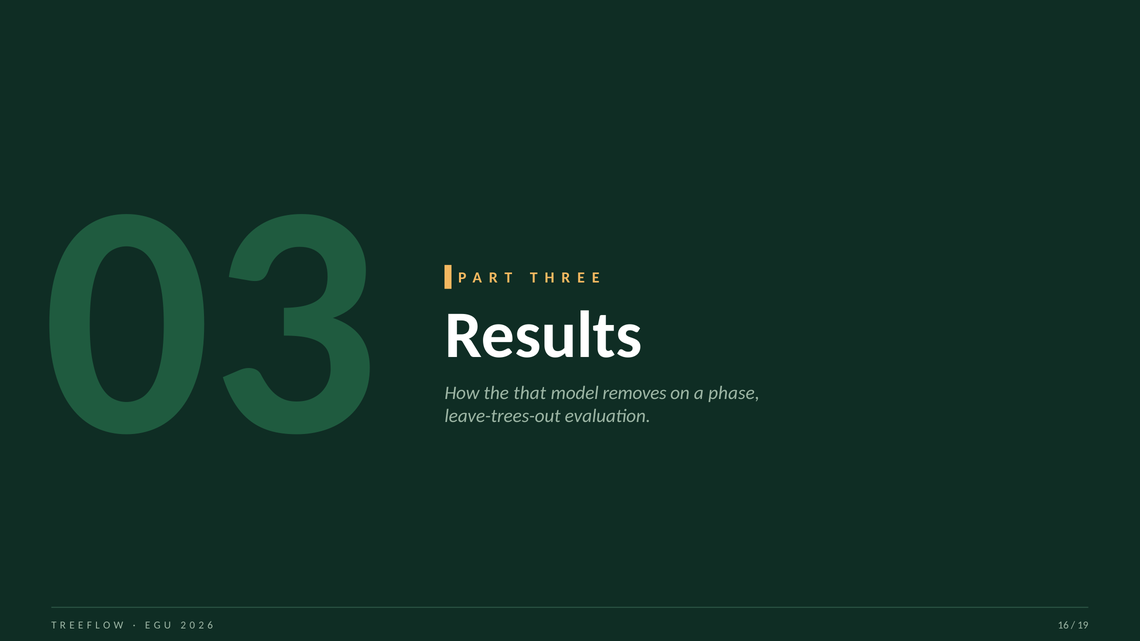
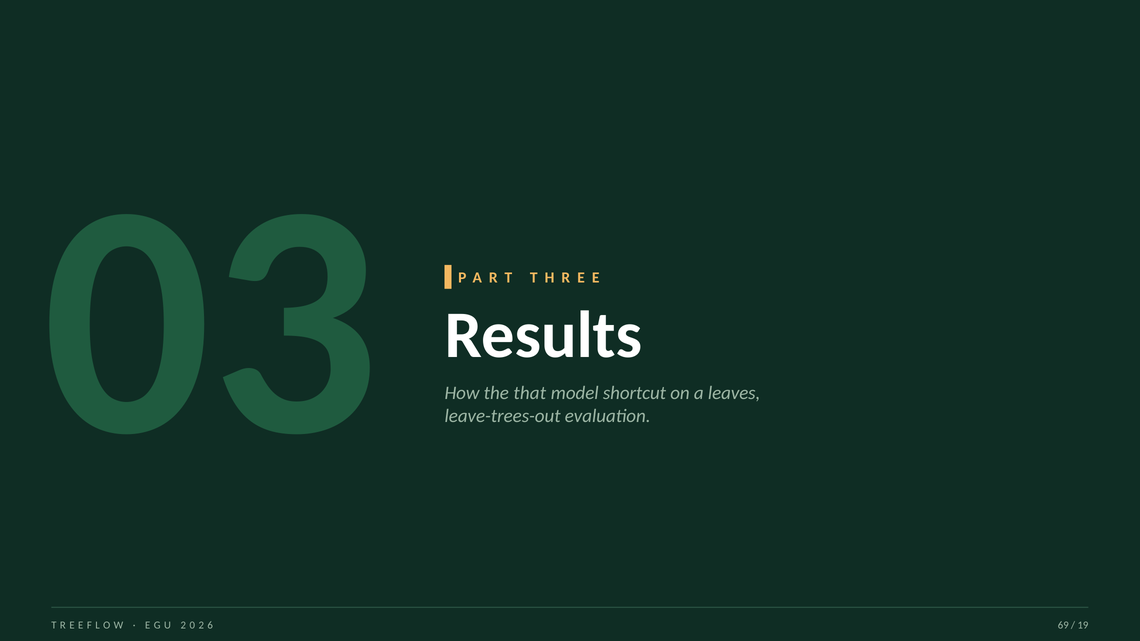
removes: removes -> shortcut
phase: phase -> leaves
16: 16 -> 69
